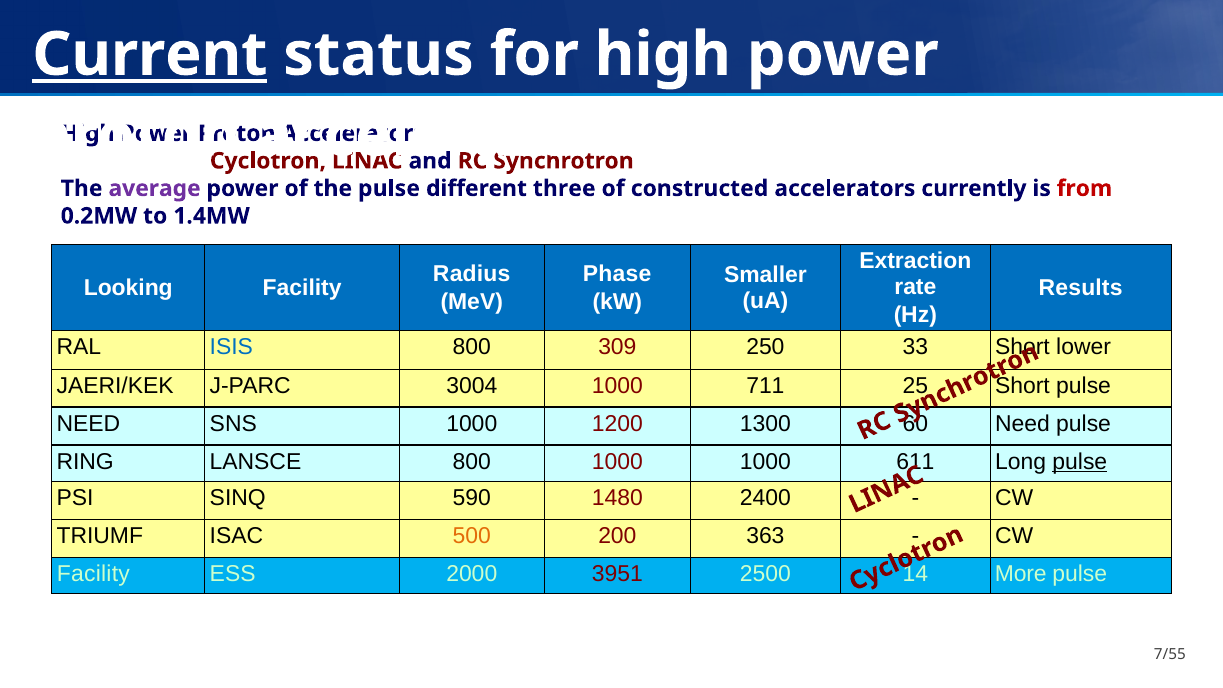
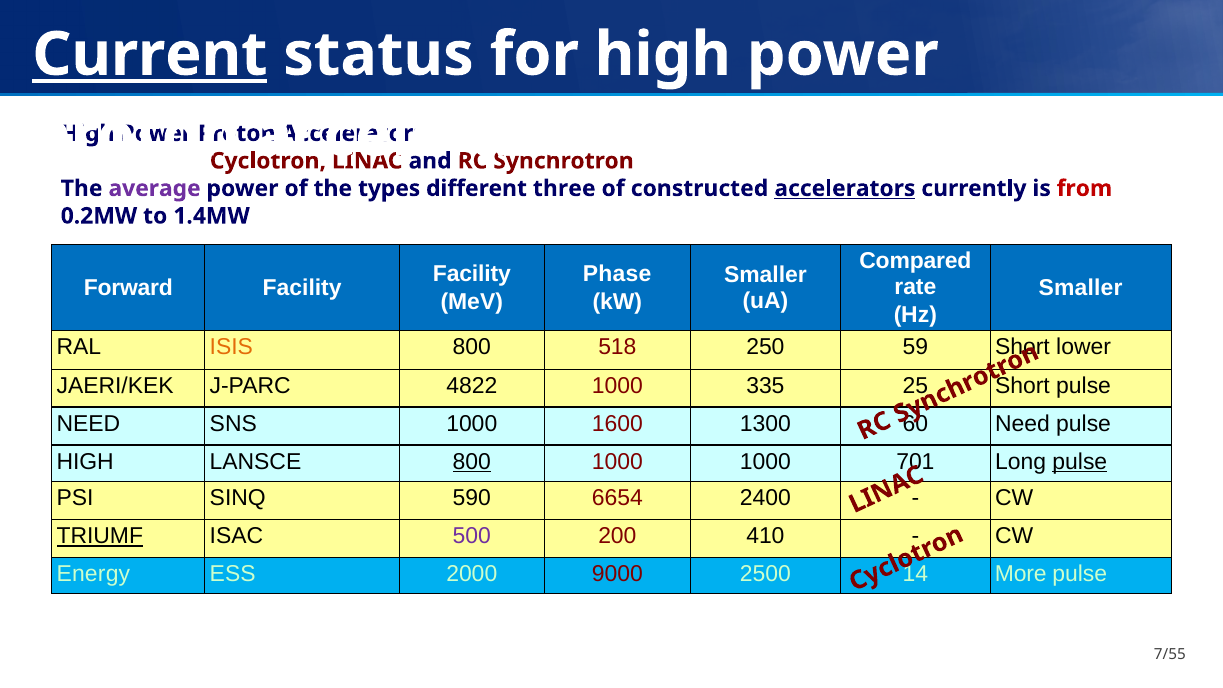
the pulse: pulse -> types
accelerators underline: none -> present
Extraction: Extraction -> Compared
Radius at (472, 274): Radius -> Facility
Looking: Looking -> Forward
Results at (1081, 288): Results -> Smaller
ISIS colour: blue -> orange
309: 309 -> 518
33: 33 -> 59
3004: 3004 -> 4822
711: 711 -> 335
1200: 1200 -> 1600
RING at (85, 462): RING -> HIGH
800 at (472, 462) underline: none -> present
611: 611 -> 701
1480: 1480 -> 6654
TRIUMF underline: none -> present
500 colour: orange -> purple
363: 363 -> 410
Facility at (93, 574): Facility -> Energy
3951: 3951 -> 9000
